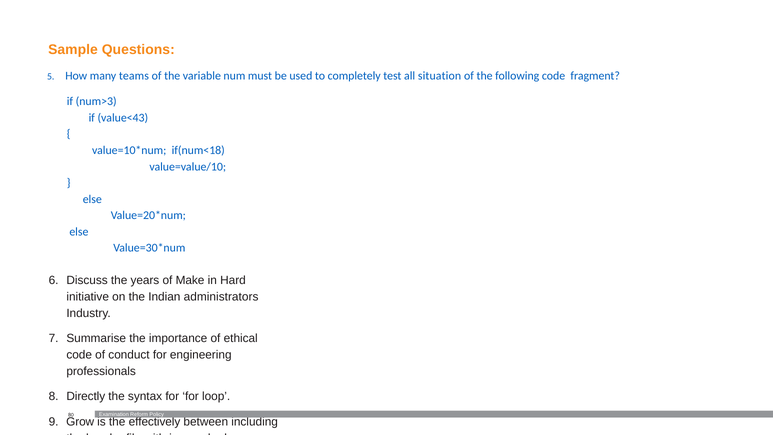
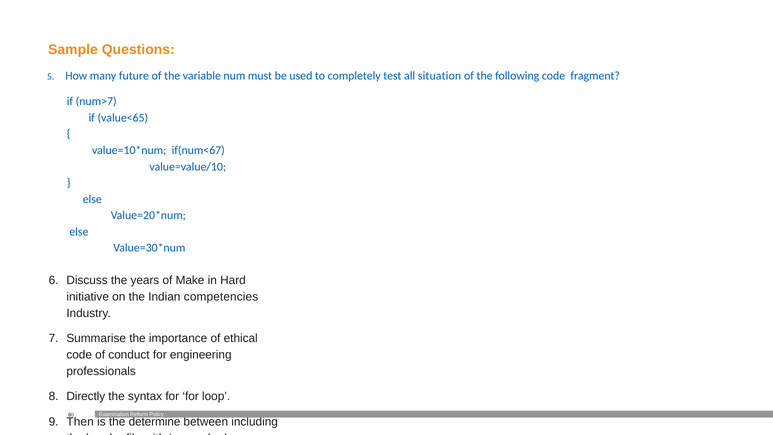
teams: teams -> future
num>3: num>3 -> num>7
value<43: value<43 -> value<65
if(num<18: if(num<18 -> if(num<67
administrators: administrators -> competencies
Grow: Grow -> Then
effectively: effectively -> determine
